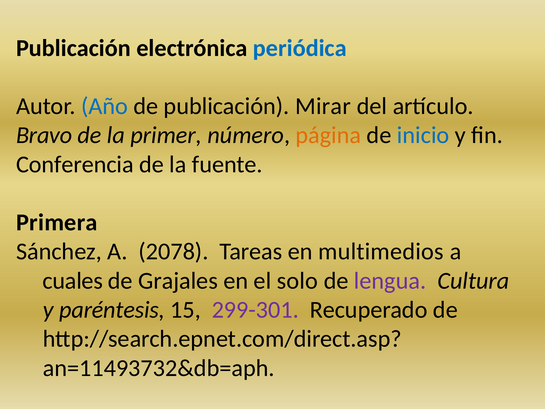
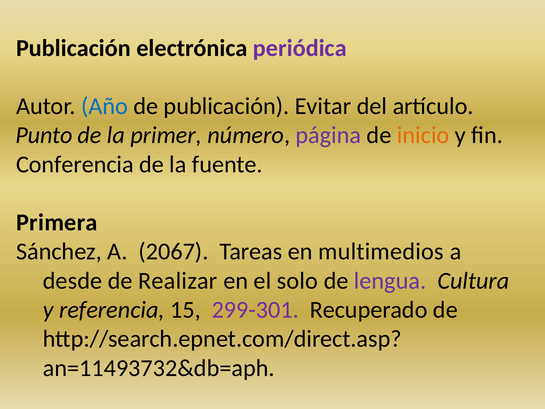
periódica colour: blue -> purple
Mirar: Mirar -> Evitar
Bravo: Bravo -> Punto
página colour: orange -> purple
inicio colour: blue -> orange
2078: 2078 -> 2067
cuales: cuales -> desde
Grajales: Grajales -> Realizar
paréntesis: paréntesis -> referencia
